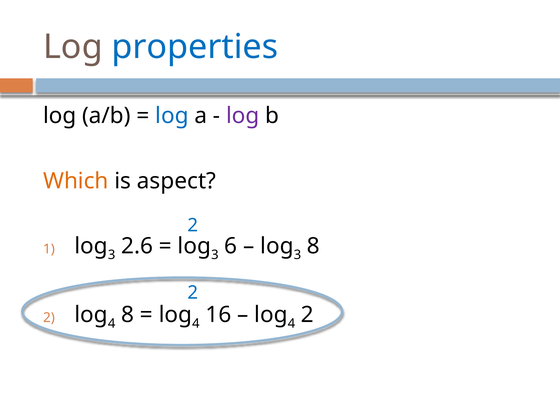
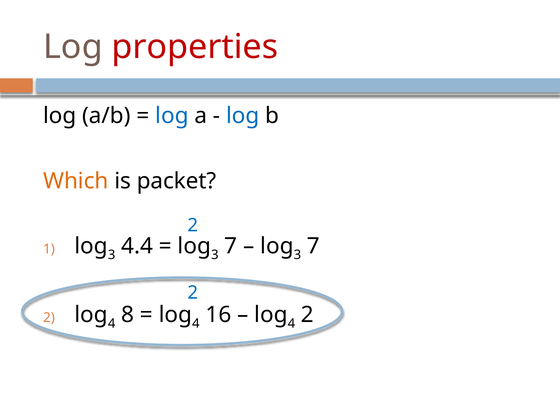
properties colour: blue -> red
log at (243, 116) colour: purple -> blue
aspect: aspect -> packet
2.6: 2.6 -> 4.4
6 at (231, 246): 6 -> 7
8 at (313, 246): 8 -> 7
